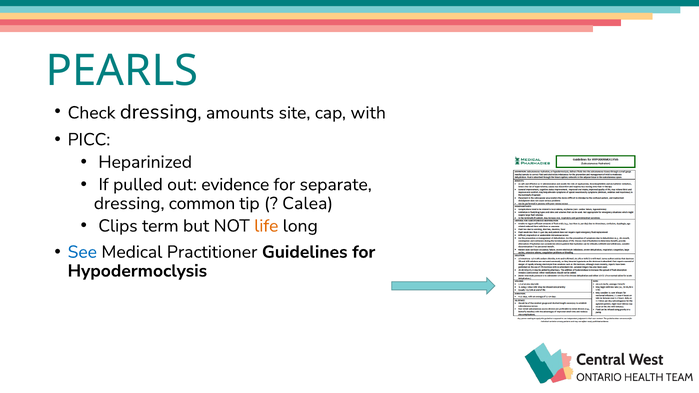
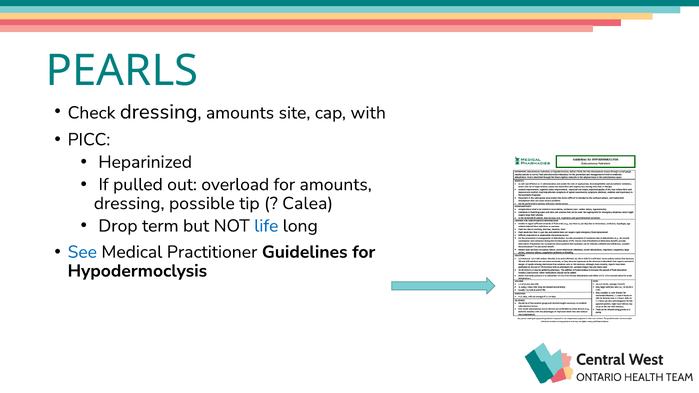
evidence: evidence -> overload
for separate: separate -> amounts
common: common -> possible
Clips: Clips -> Drop
life colour: orange -> blue
